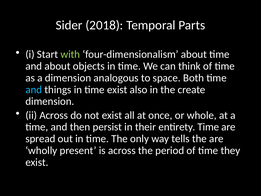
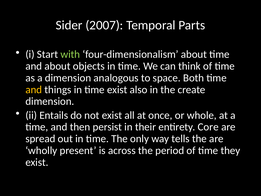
2018: 2018 -> 2007
and at (34, 89) colour: light blue -> yellow
ii Across: Across -> Entails
entirety Time: Time -> Core
